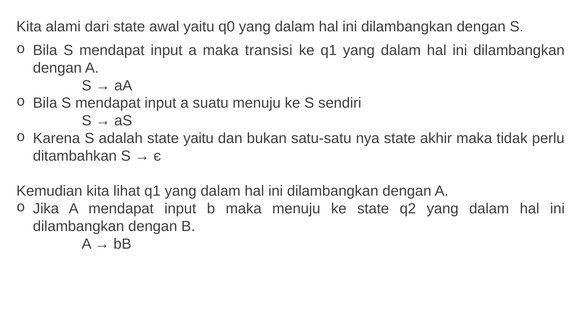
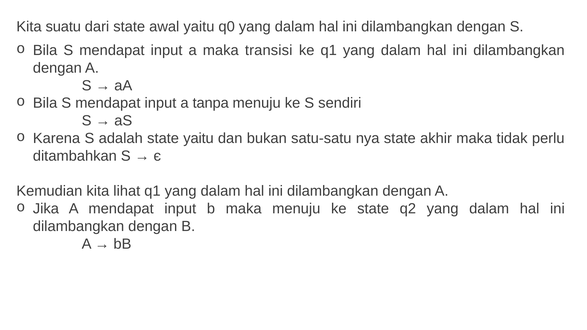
alami: alami -> suatu
suatu: suatu -> tanpa
